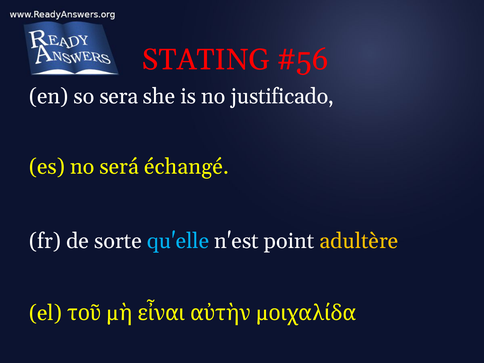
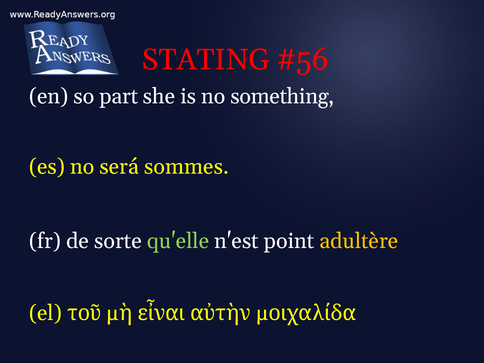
sera: sera -> part
justificado: justificado -> something
échangé: échangé -> sommes
qu'elle colour: light blue -> light green
